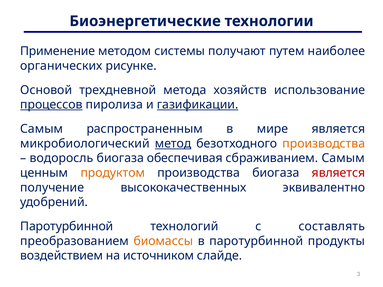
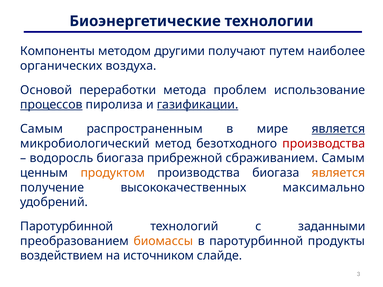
Применение: Применение -> Компоненты
системы: системы -> другими
рисунке: рисунке -> воздуха
трехдневной: трехдневной -> переработки
хозяйств: хозяйств -> проблем
является at (338, 129) underline: none -> present
метод underline: present -> none
производства at (324, 144) colour: orange -> red
обеспечивая: обеспечивая -> прибрежной
является at (338, 173) colour: red -> orange
эквивалентно: эквивалентно -> максимально
составлять: составлять -> заданными
